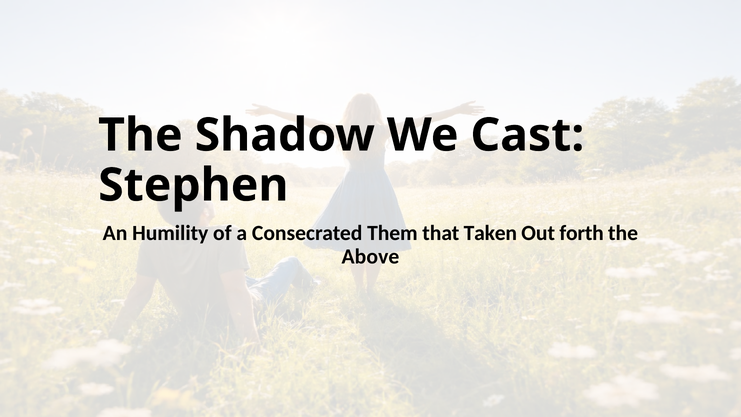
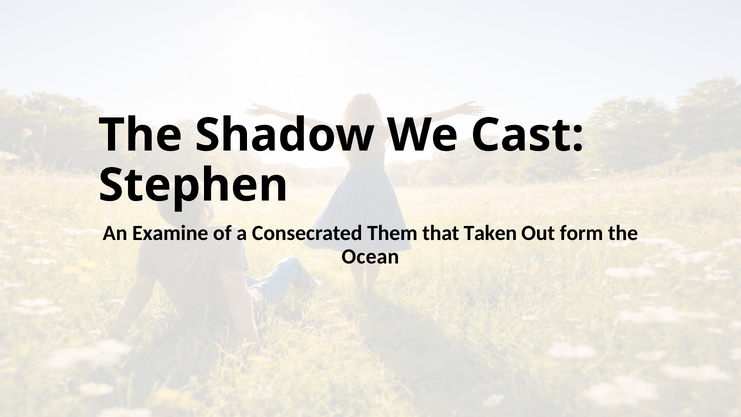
Humility: Humility -> Examine
forth: forth -> form
Above: Above -> Ocean
